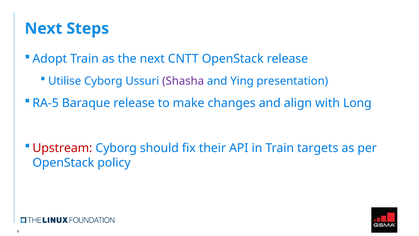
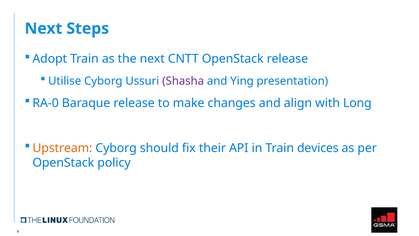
RA-5: RA-5 -> RA-0
Upstream colour: red -> orange
targets: targets -> devices
